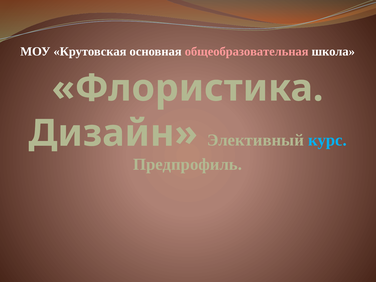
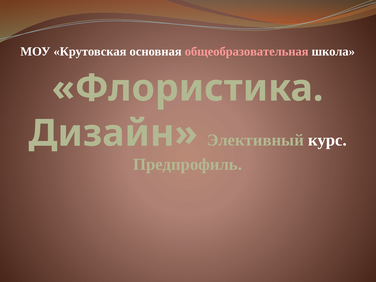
курс colour: light blue -> white
